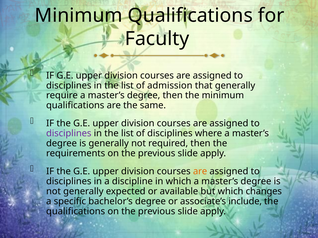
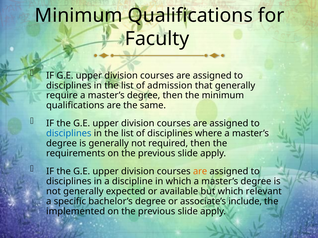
disciplines at (69, 134) colour: purple -> blue
changes: changes -> relevant
qualifications at (76, 212): qualifications -> implemented
